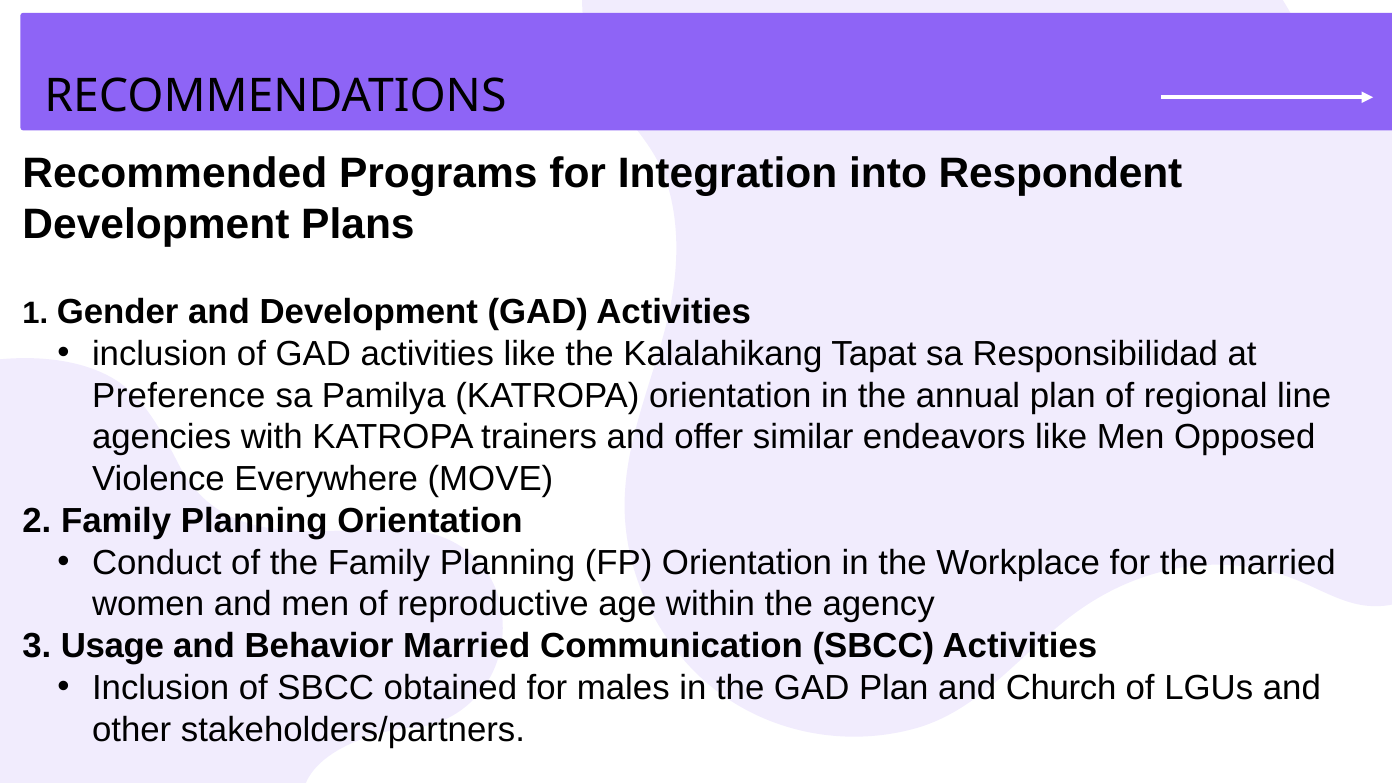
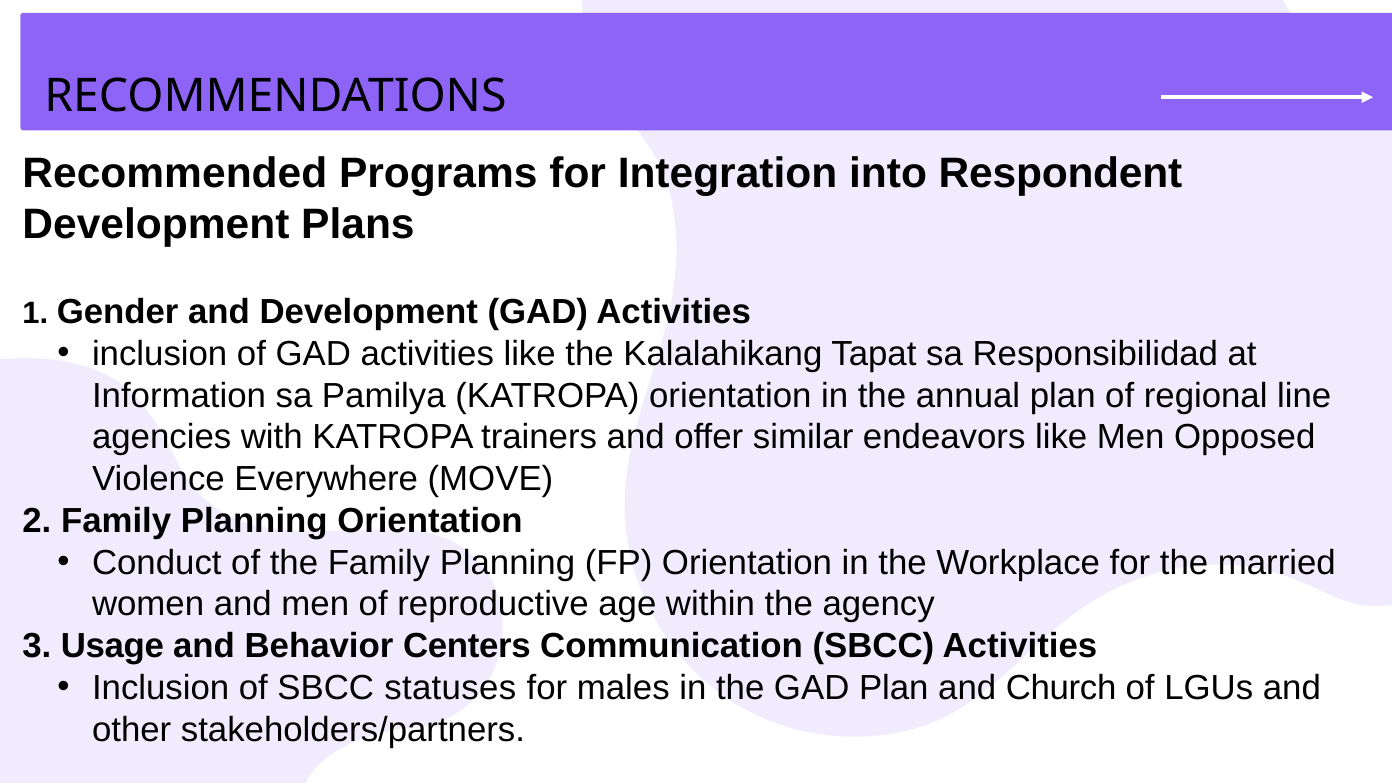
Preference: Preference -> Information
Behavior Married: Married -> Centers
obtained: obtained -> statuses
